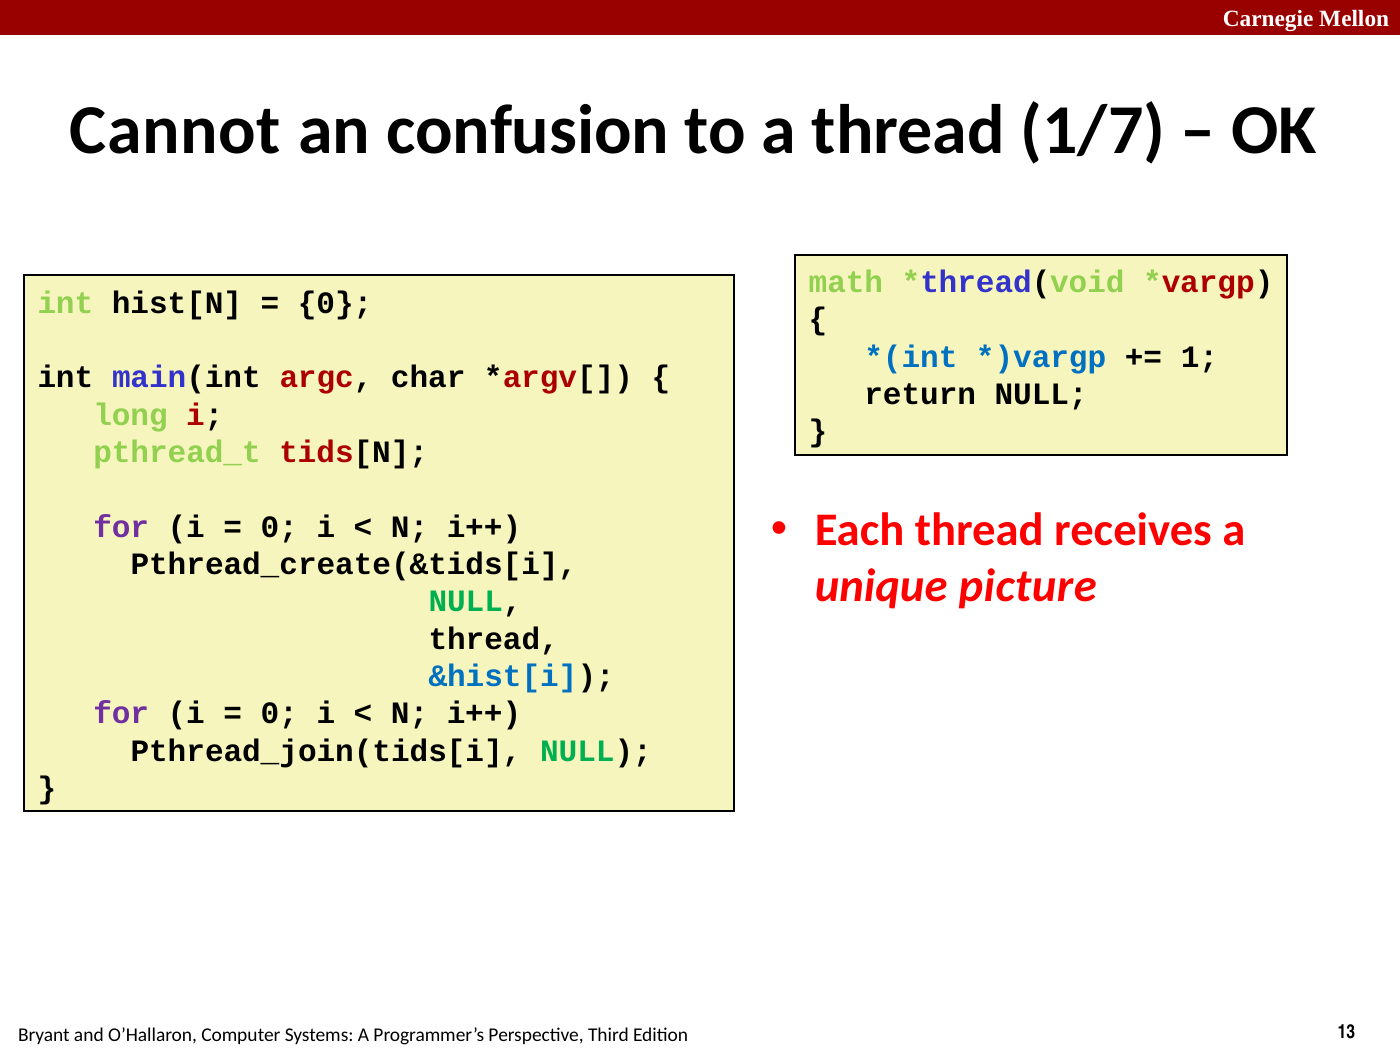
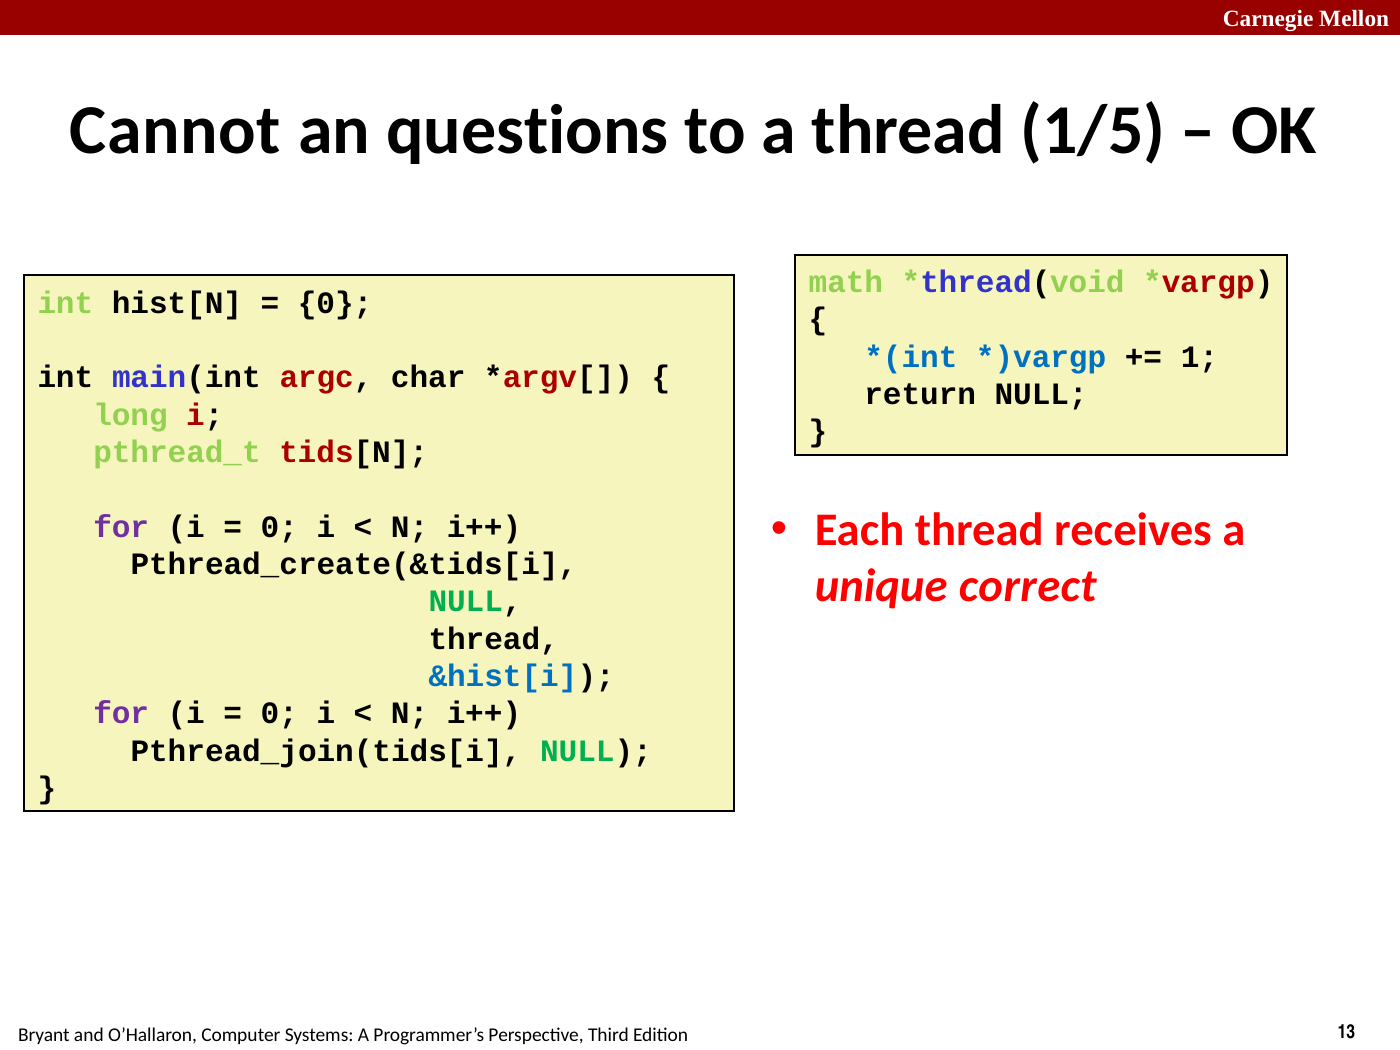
confusion: confusion -> questions
1/7: 1/7 -> 1/5
picture: picture -> correct
